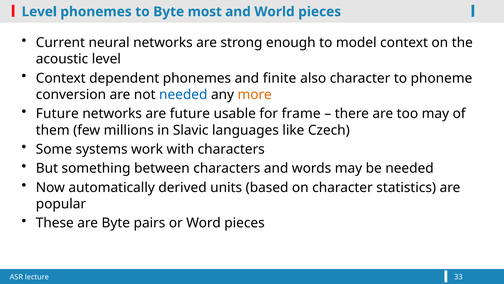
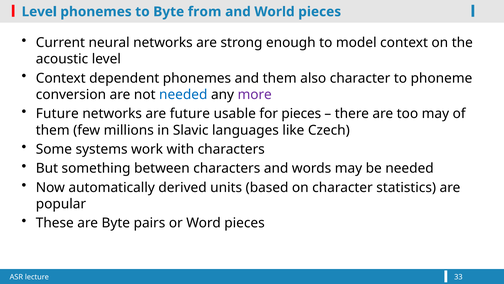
most: most -> from
and finite: finite -> them
more colour: orange -> purple
for frame: frame -> pieces
